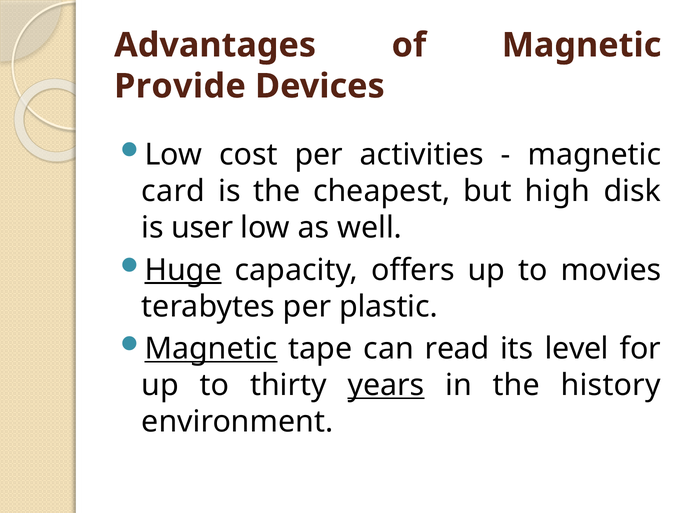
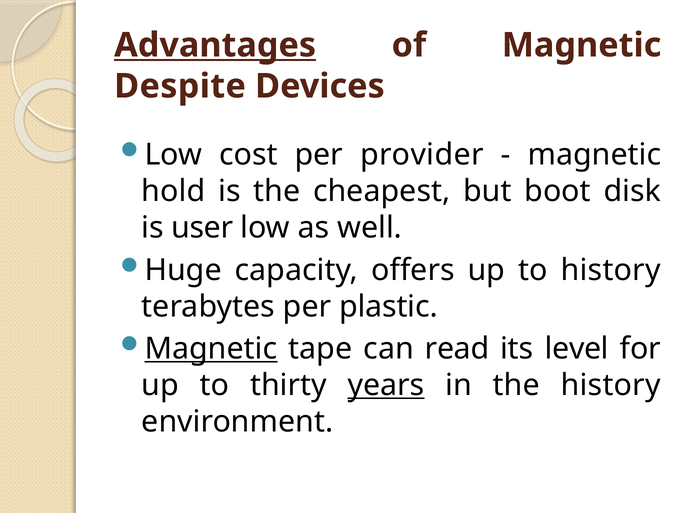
Advantages underline: none -> present
Provide: Provide -> Despite
activities: activities -> provider
card: card -> hold
high: high -> boot
Huge underline: present -> none
to movies: movies -> history
